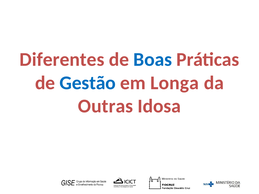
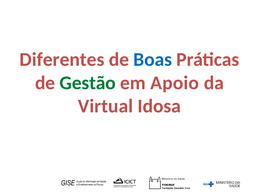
Gestão colour: blue -> green
Longa: Longa -> Apoio
Outras: Outras -> Virtual
